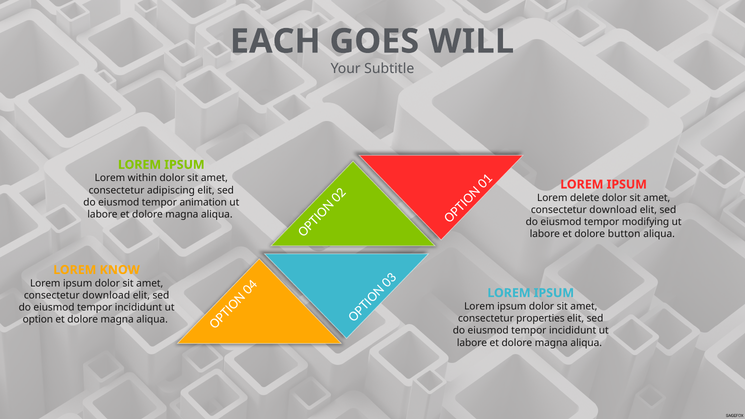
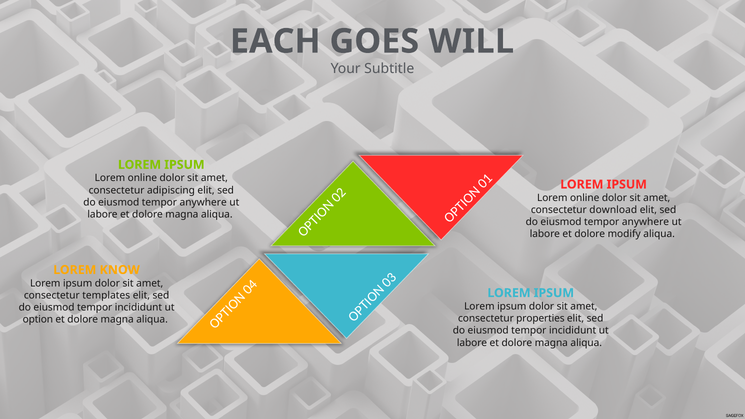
within at (142, 178): within -> online
delete at (585, 198): delete -> online
animation at (203, 202): animation -> anywhere
modifying at (646, 222): modifying -> anywhere
button: button -> modify
download at (106, 295): download -> templates
